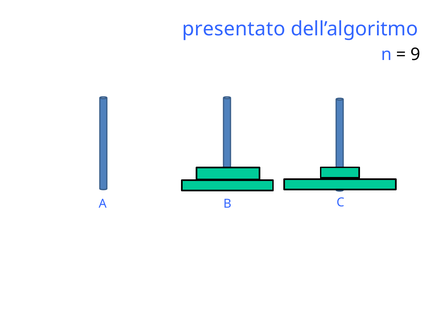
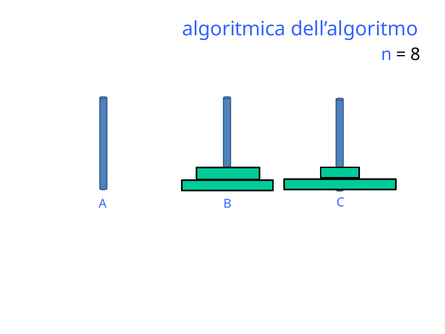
presentato: presentato -> algoritmica
9: 9 -> 8
